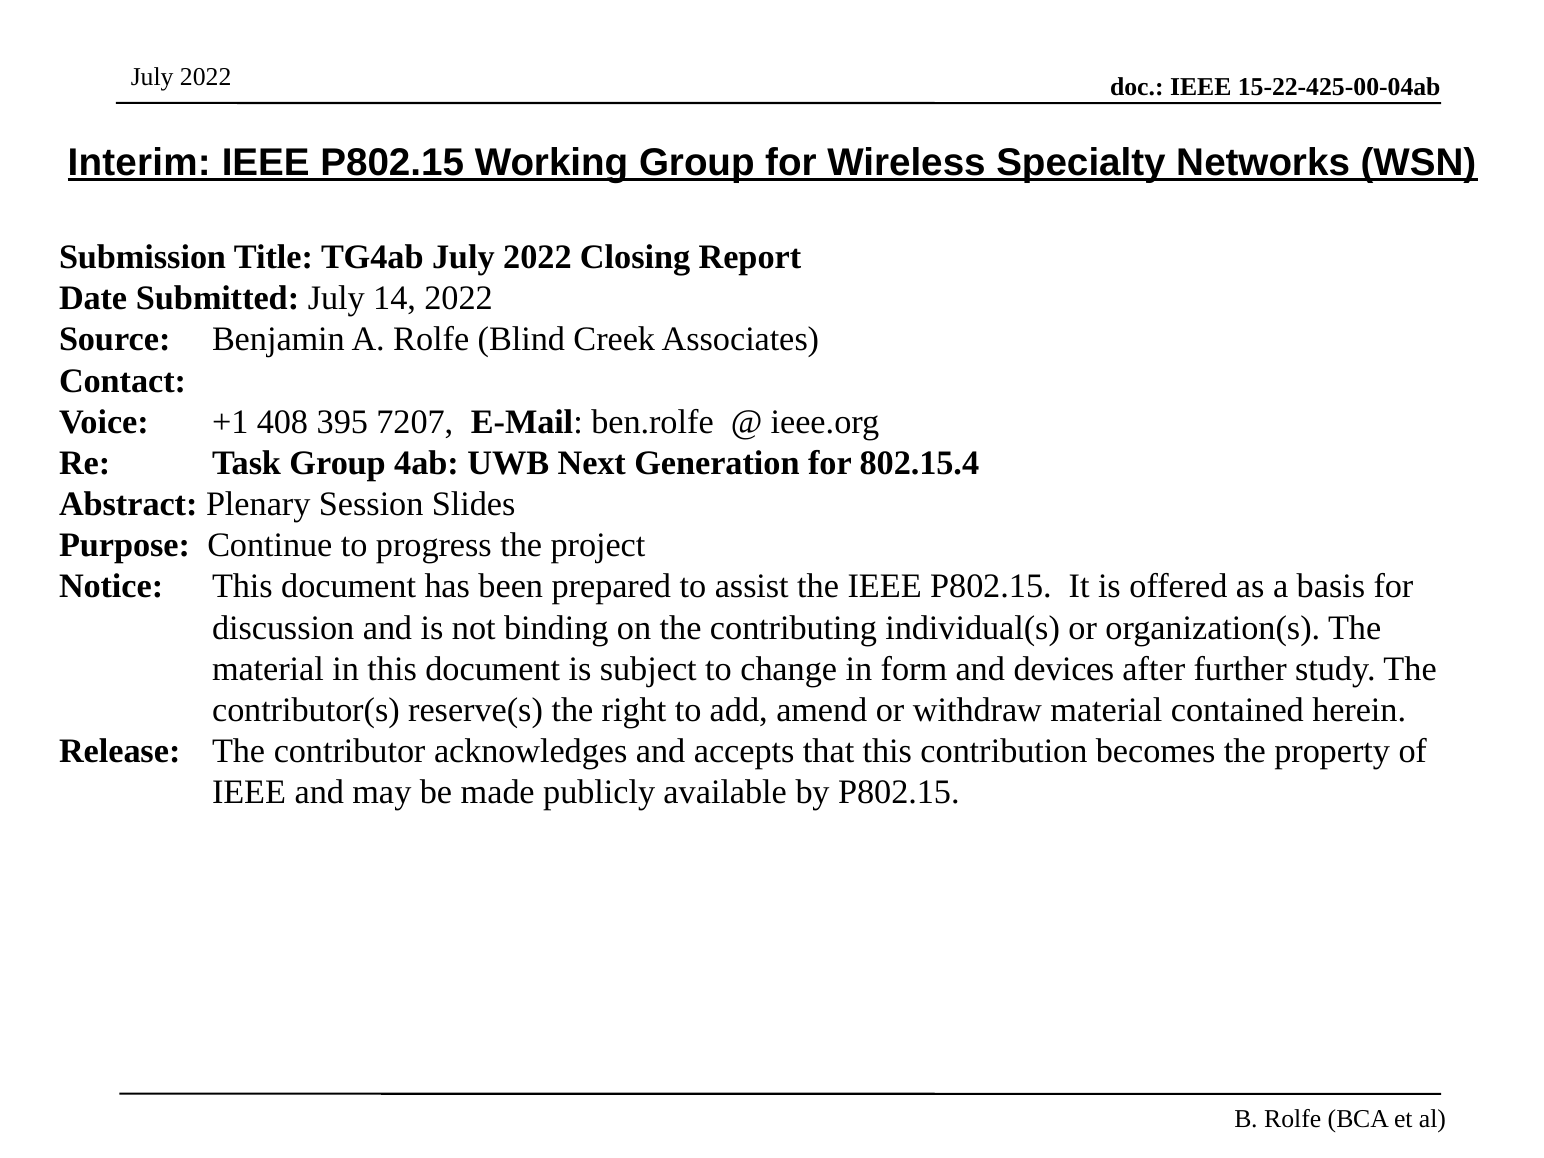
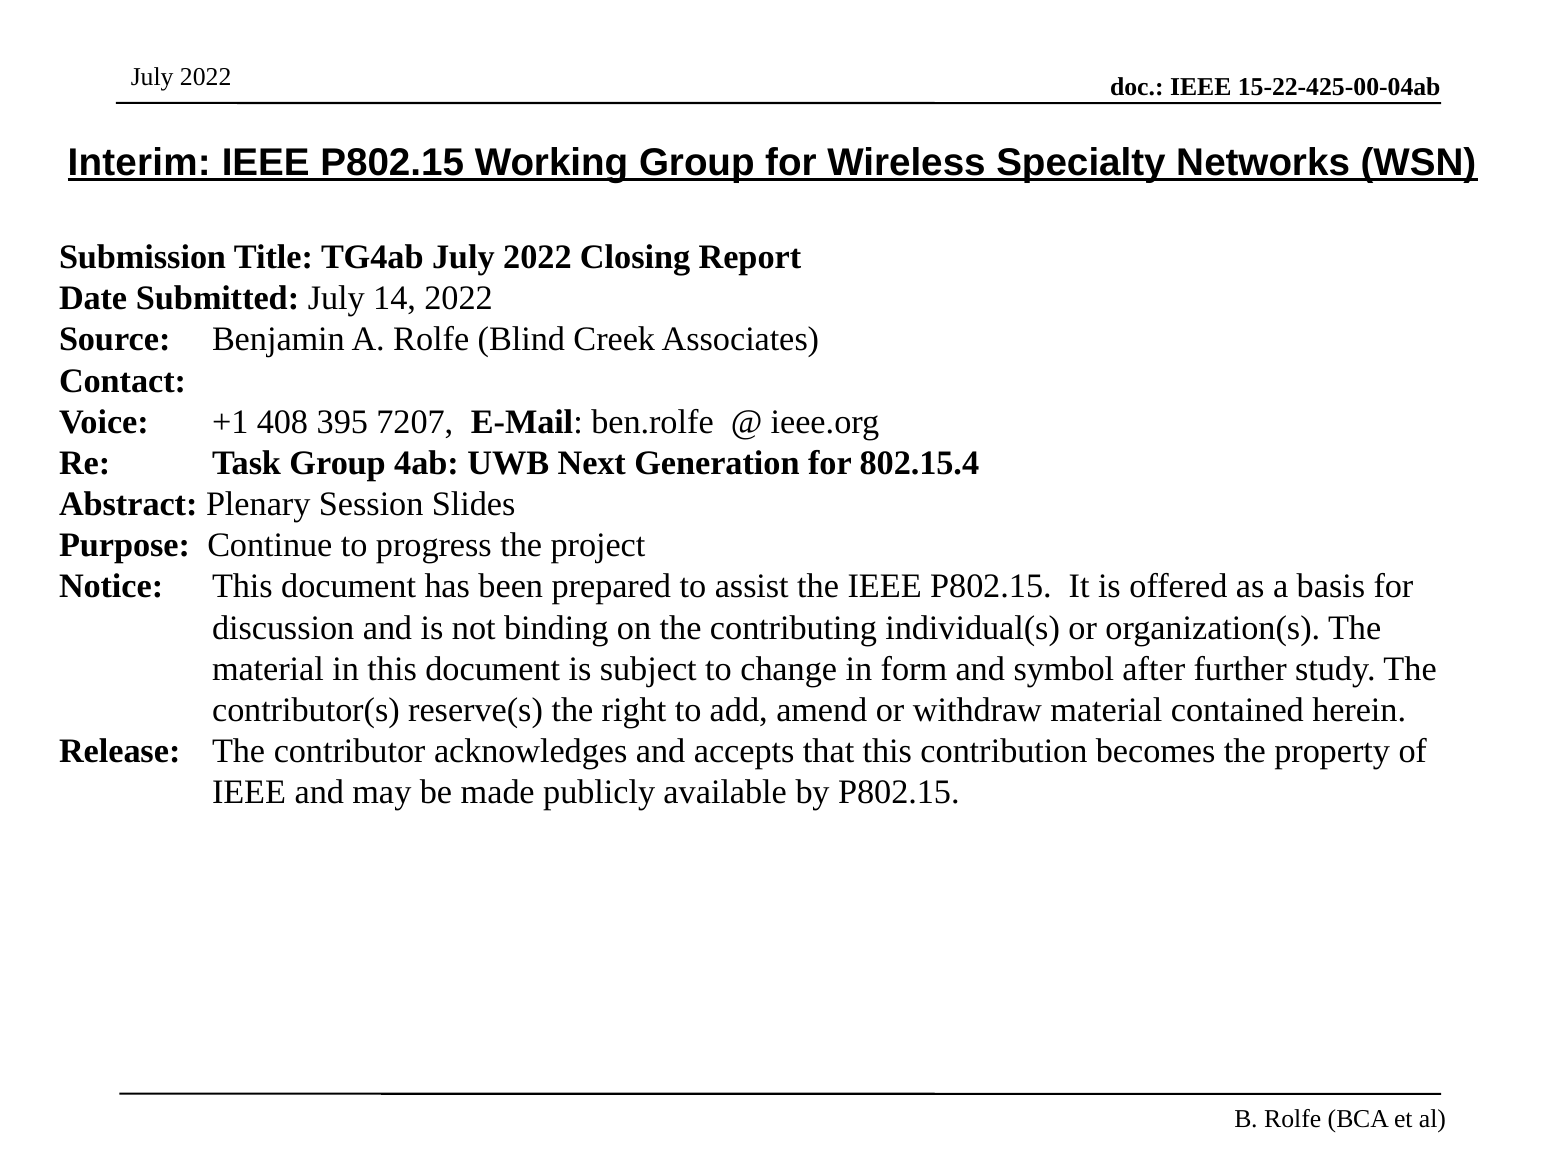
devices: devices -> symbol
